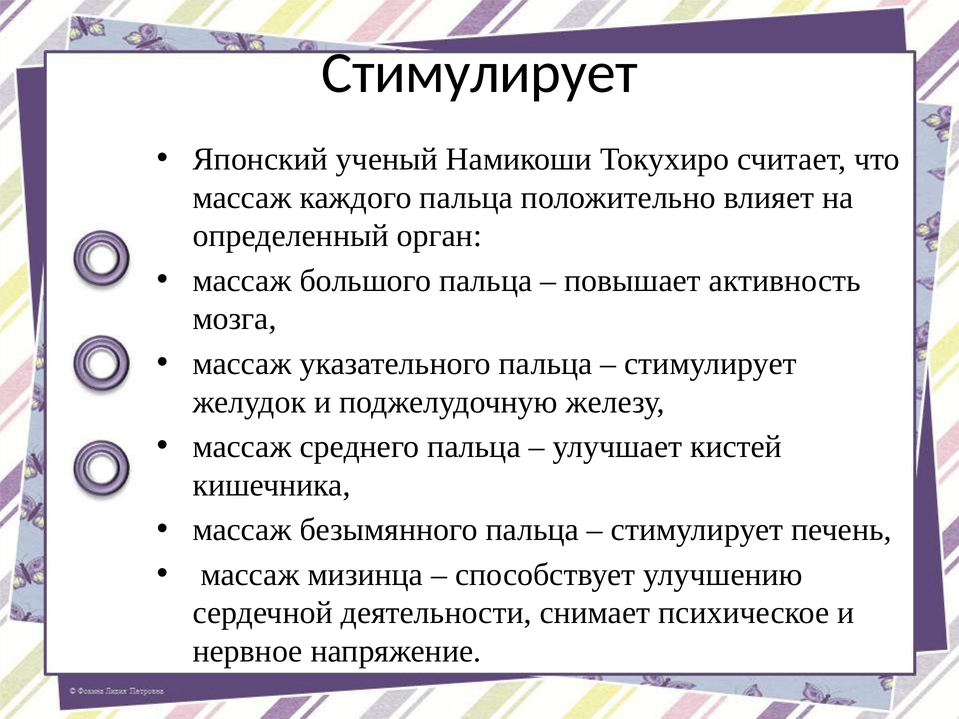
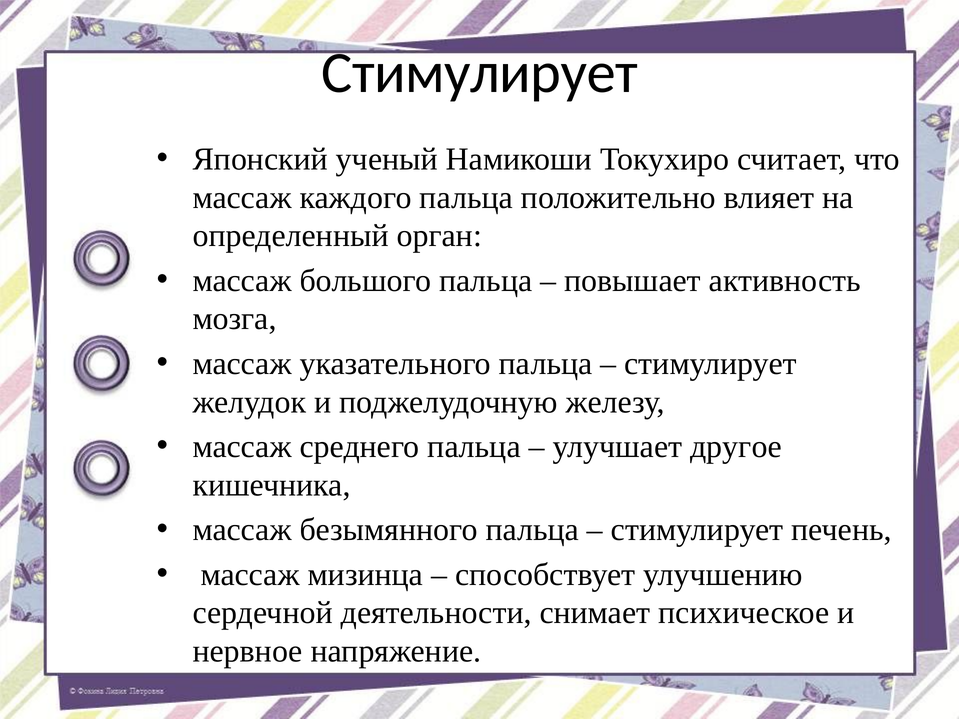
кистей: кистей -> другое
